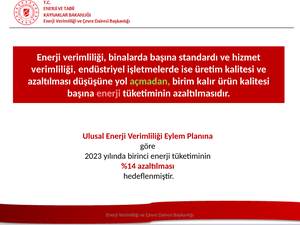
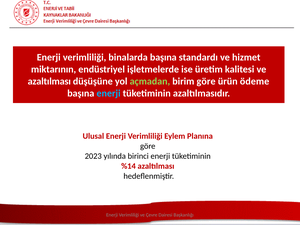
verimliliği at (54, 69): verimliliği -> miktarının
birim kalır: kalır -> göre
ürün kalitesi: kalitesi -> ödeme
enerji at (109, 93) colour: pink -> light blue
